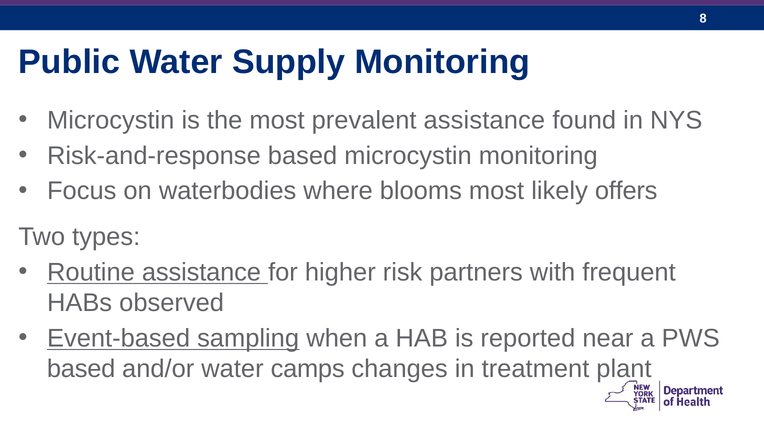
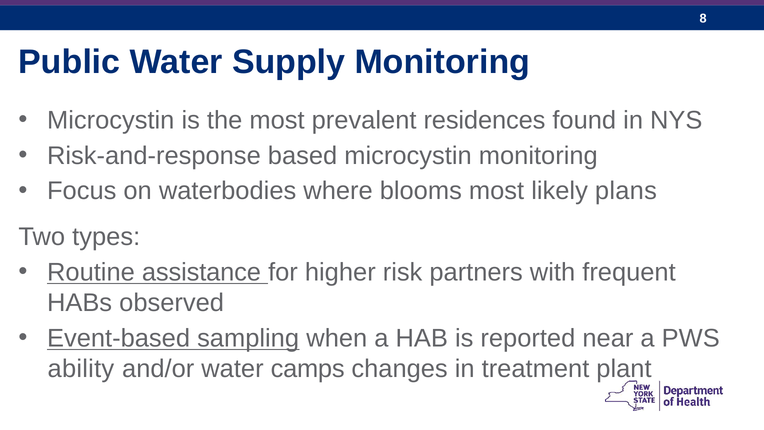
prevalent assistance: assistance -> residences
offers: offers -> plans
based at (81, 369): based -> ability
